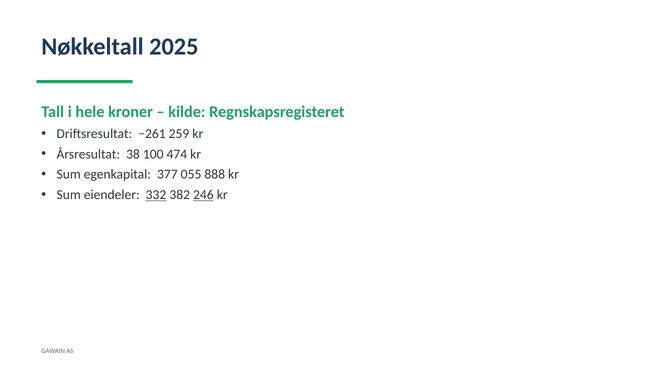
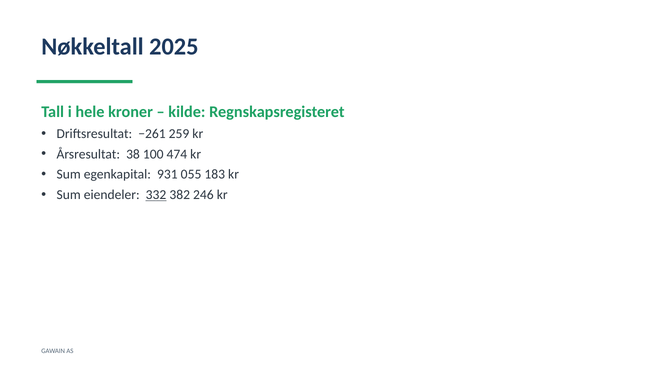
377: 377 -> 931
888: 888 -> 183
246 underline: present -> none
